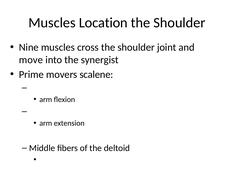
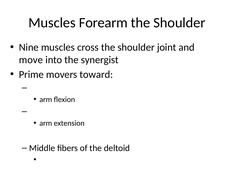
Location: Location -> Forearm
scalene: scalene -> toward
